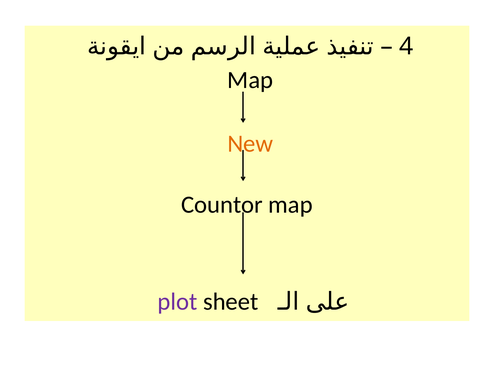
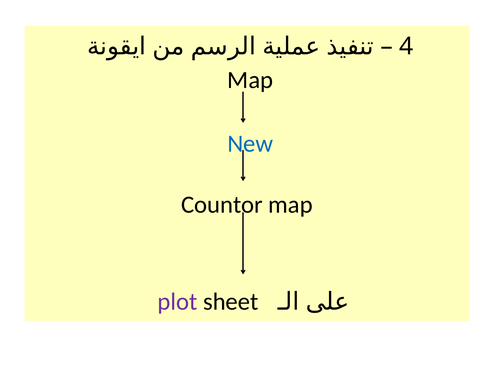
New colour: orange -> blue
